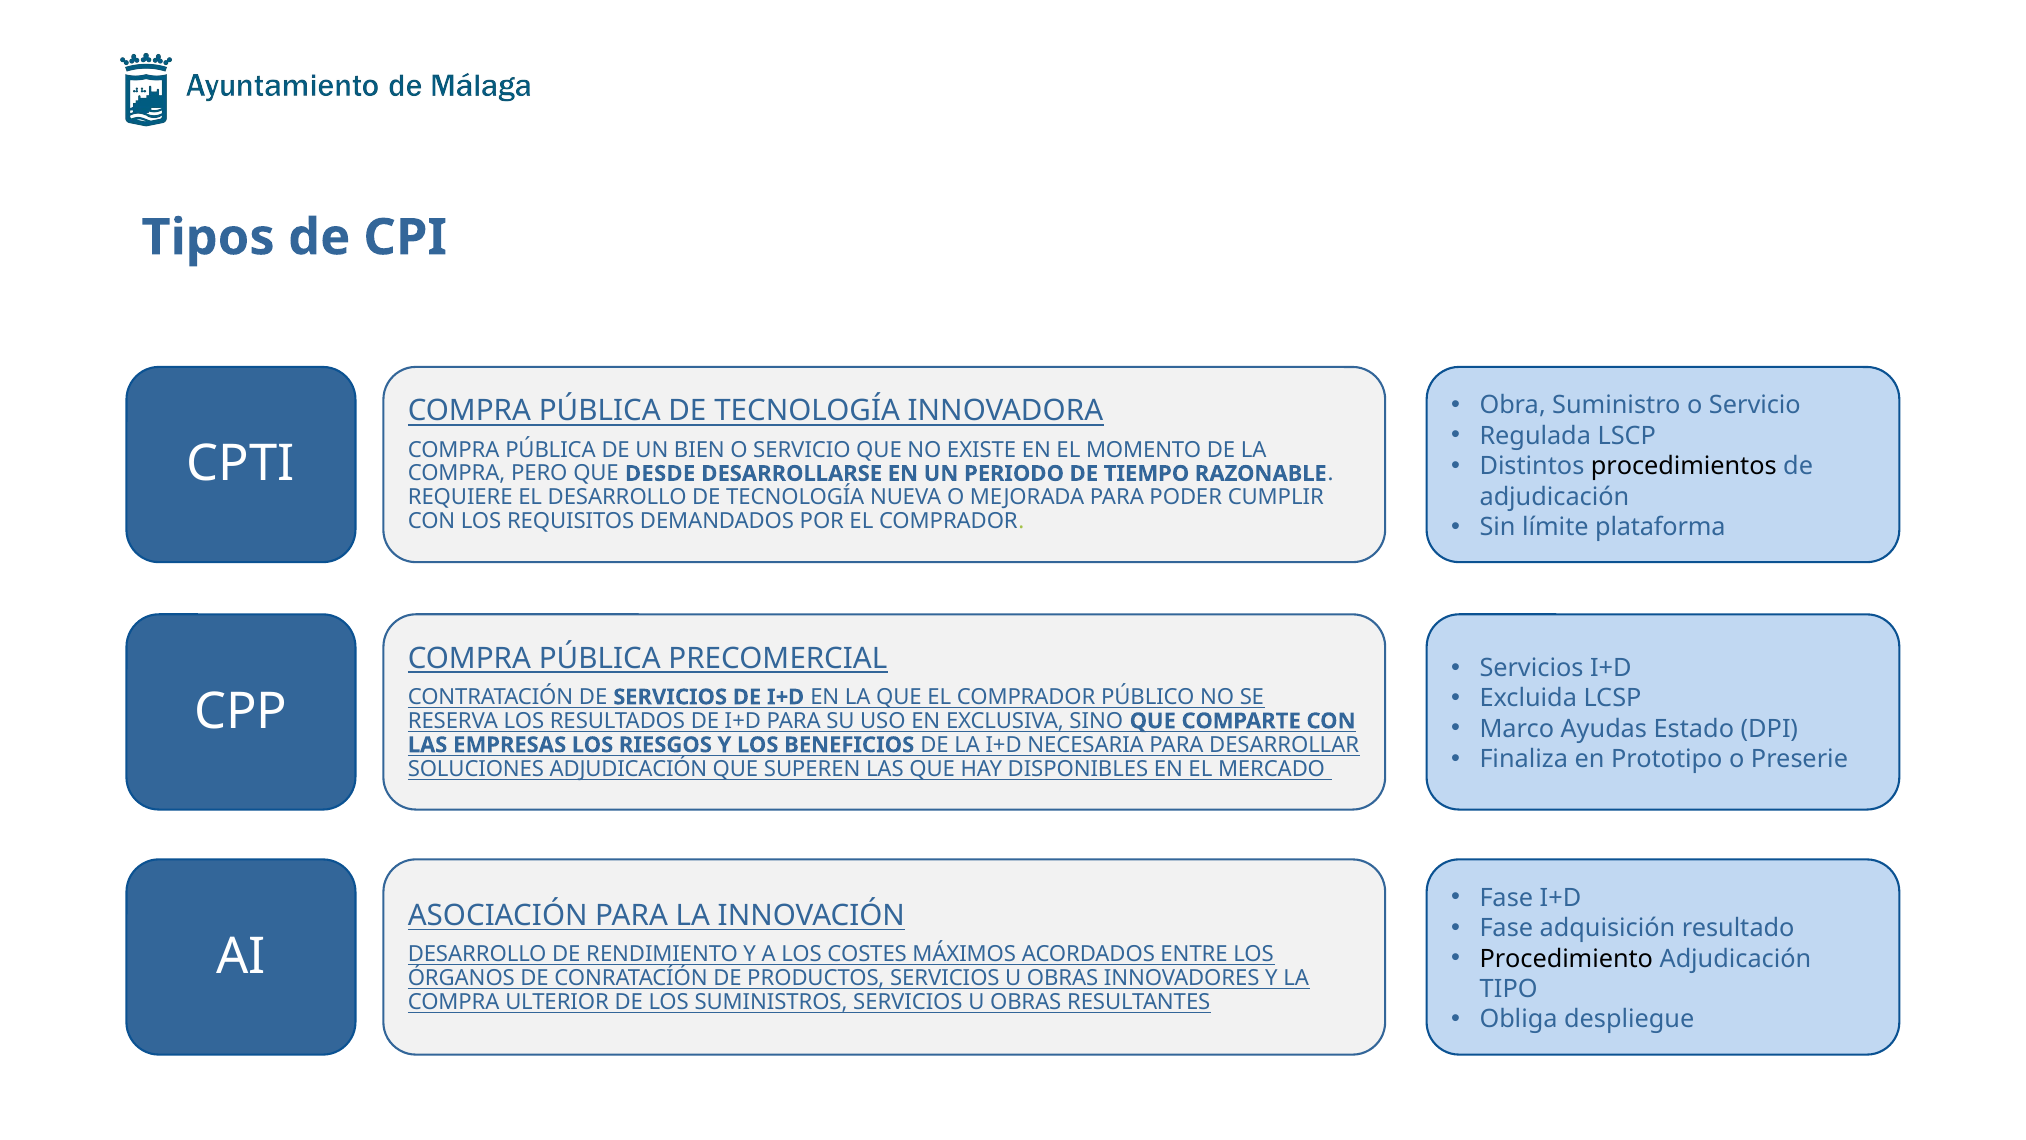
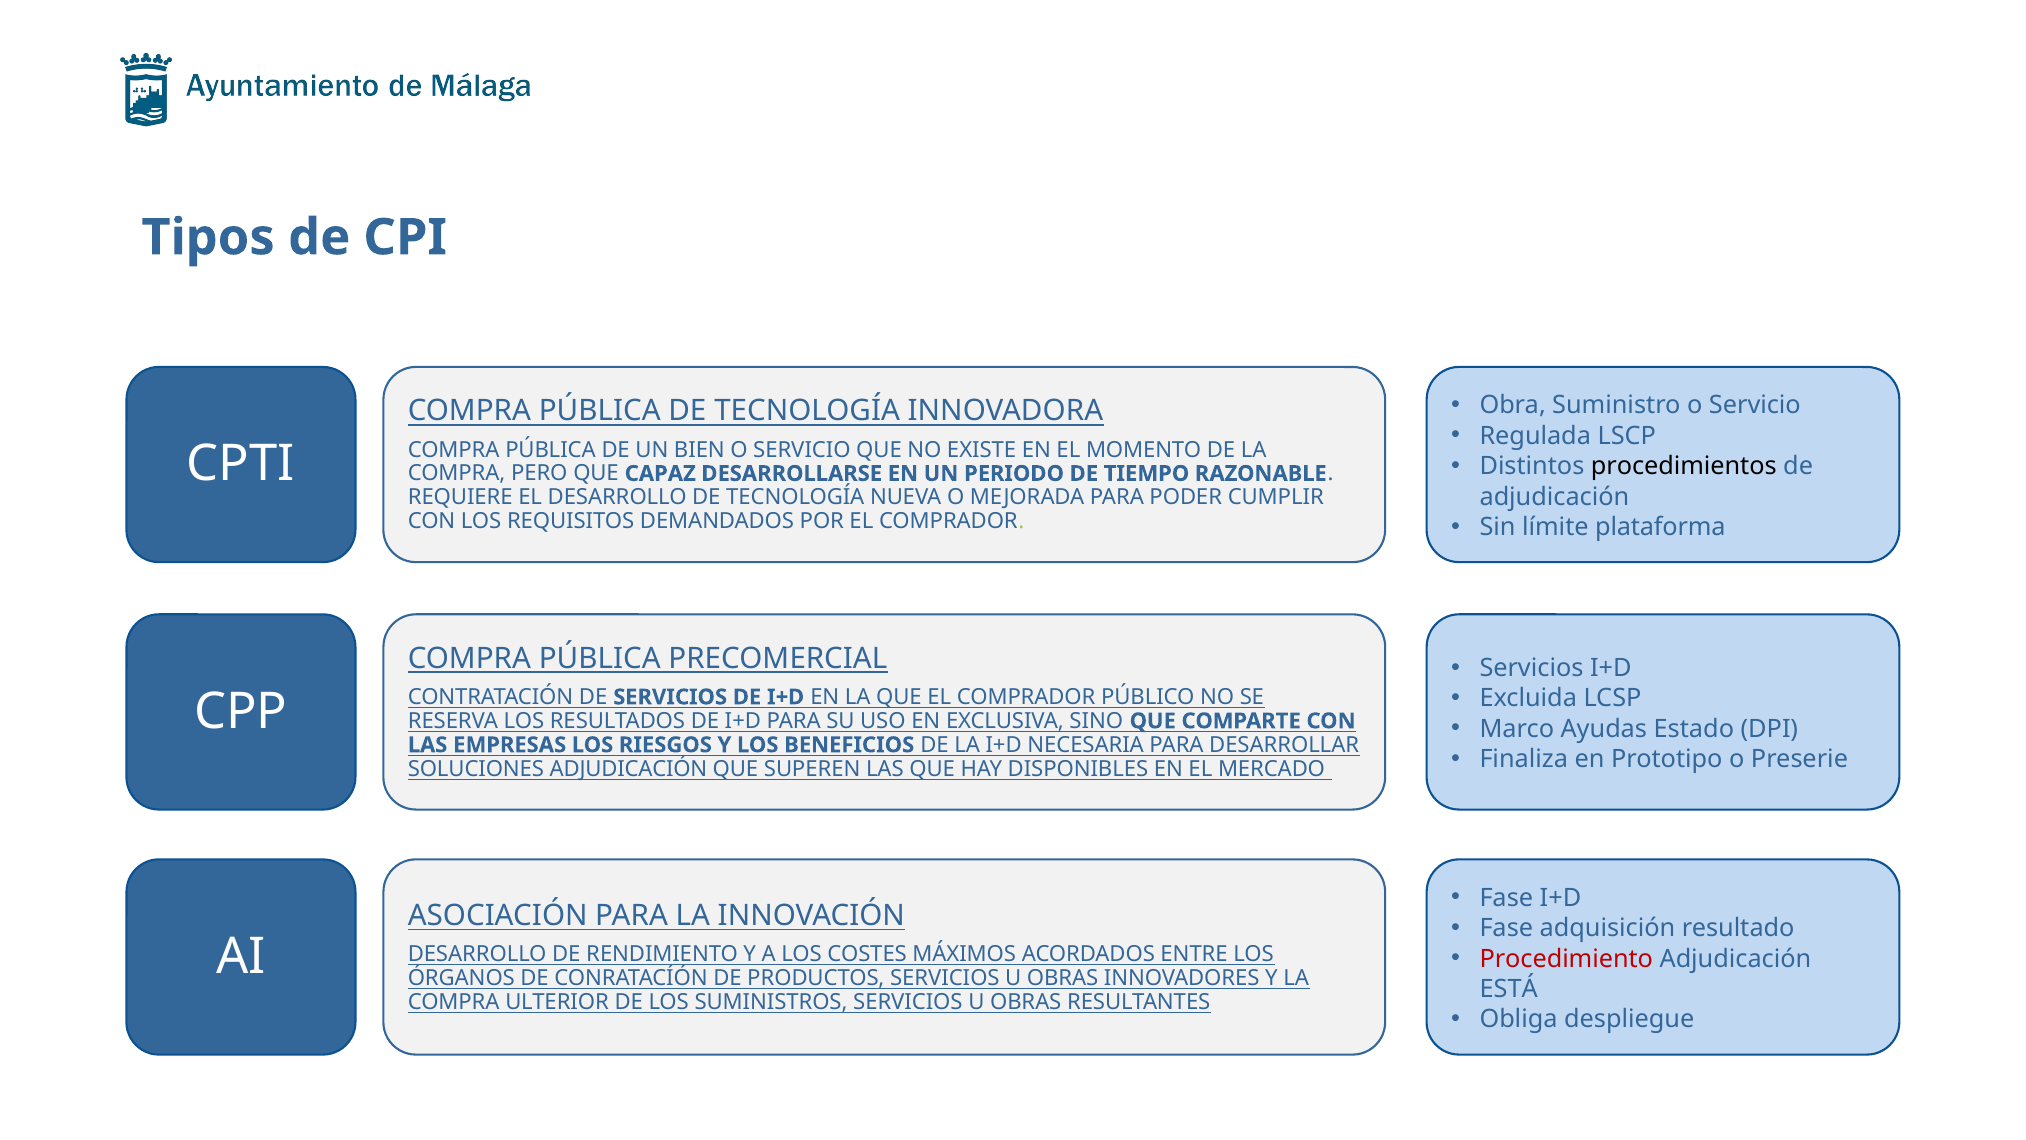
DESDE: DESDE -> CAPAZ
Procedimiento colour: black -> red
TIPO: TIPO -> ESTÁ
